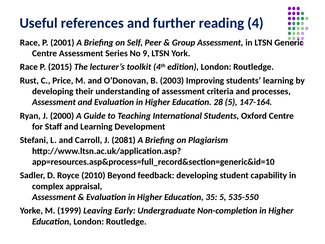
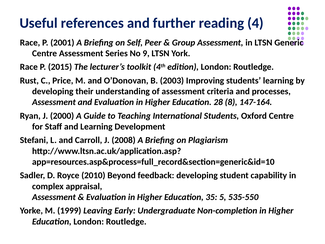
28 5: 5 -> 8
2081: 2081 -> 2008
